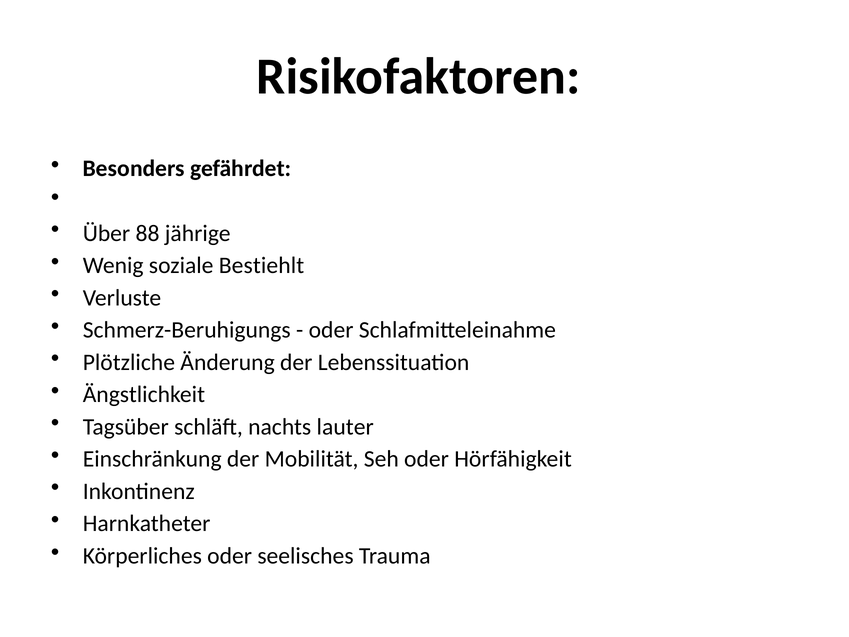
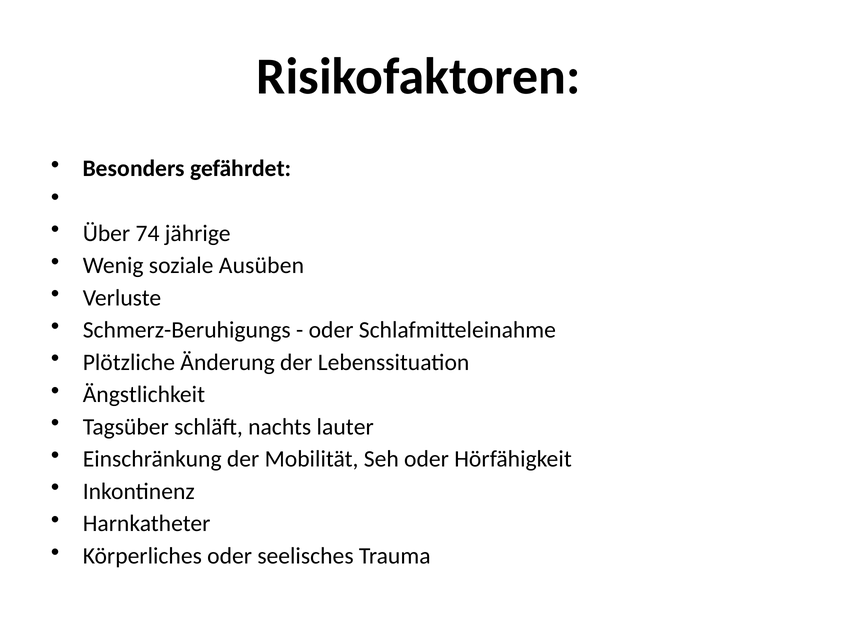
88: 88 -> 74
Bestiehlt: Bestiehlt -> Ausüben
